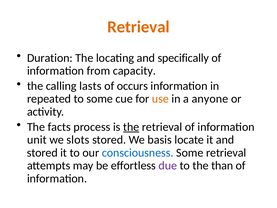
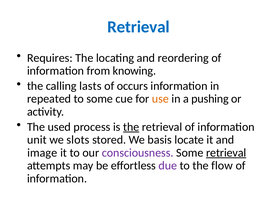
Retrieval at (139, 27) colour: orange -> blue
Duration: Duration -> Requires
specifically: specifically -> reordering
capacity: capacity -> knowing
anyone: anyone -> pushing
facts: facts -> used
stored at (42, 153): stored -> image
consciousness colour: blue -> purple
retrieval at (226, 153) underline: none -> present
than: than -> flow
